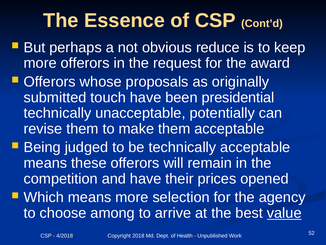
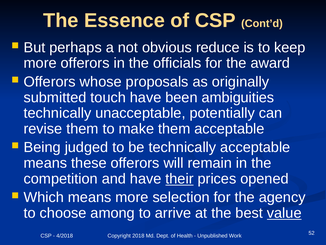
request: request -> officials
presidential: presidential -> ambiguities
their underline: none -> present
